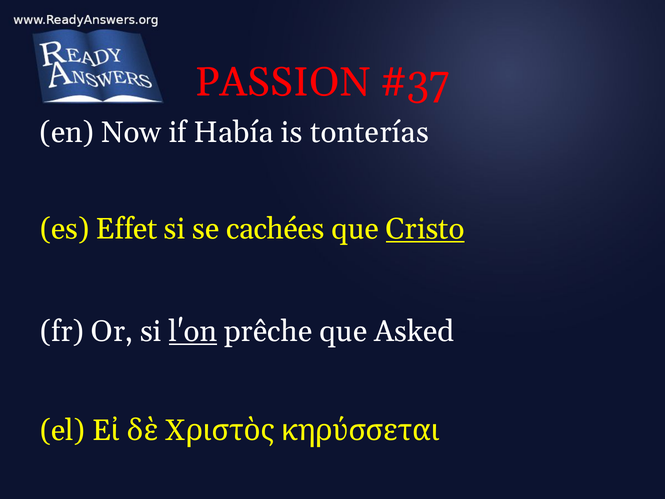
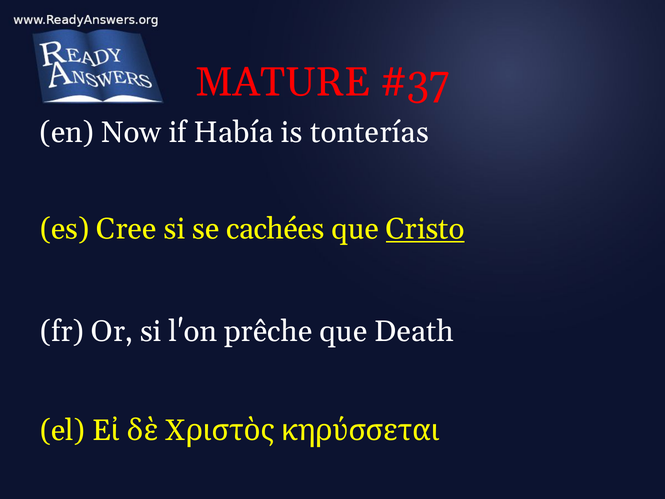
PASSION: PASSION -> MATURE
Effet: Effet -> Cree
l'on underline: present -> none
Asked: Asked -> Death
